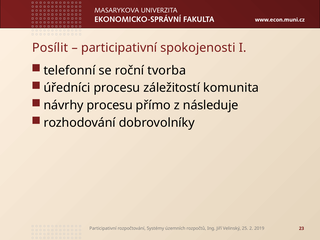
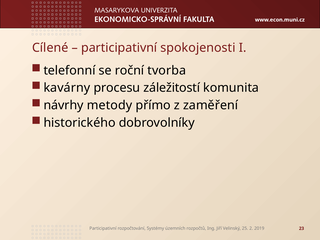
Posílit: Posílit -> Cílené
úředníci: úředníci -> kavárny
návrhy procesu: procesu -> metody
následuje: následuje -> zaměření
rozhodování: rozhodování -> historického
